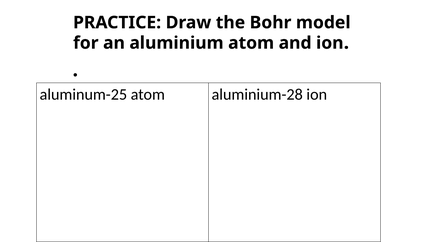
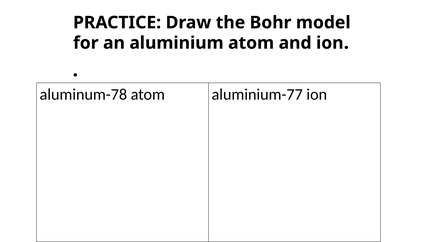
aluminum-25: aluminum-25 -> aluminum-78
aluminium-28: aluminium-28 -> aluminium-77
